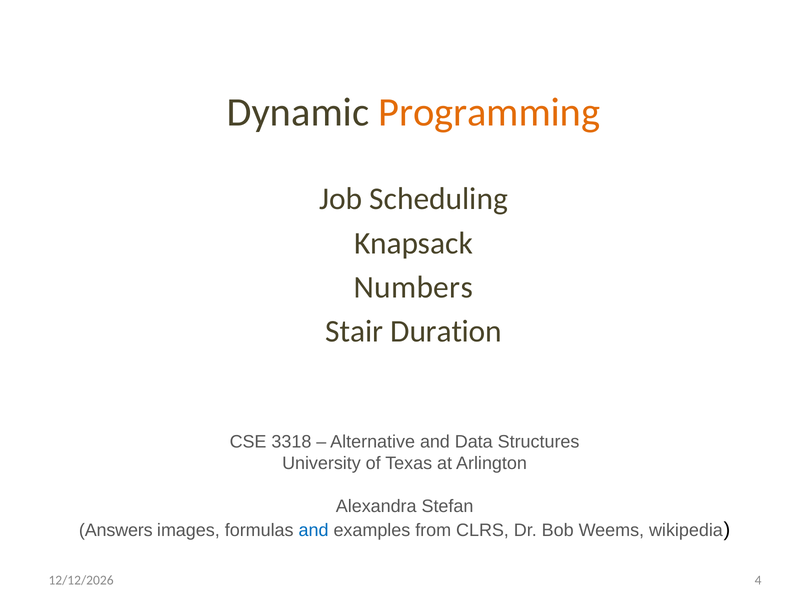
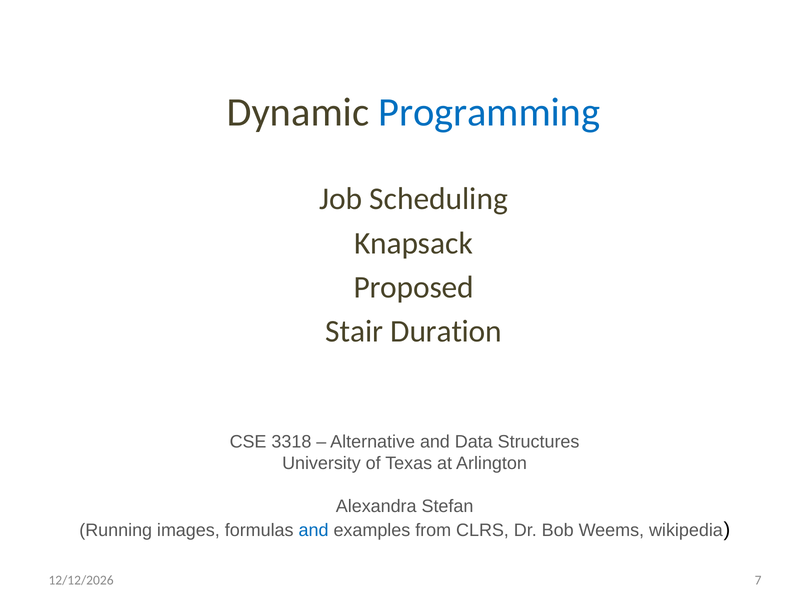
Programming colour: orange -> blue
Numbers: Numbers -> Proposed
Answers: Answers -> Running
4: 4 -> 7
